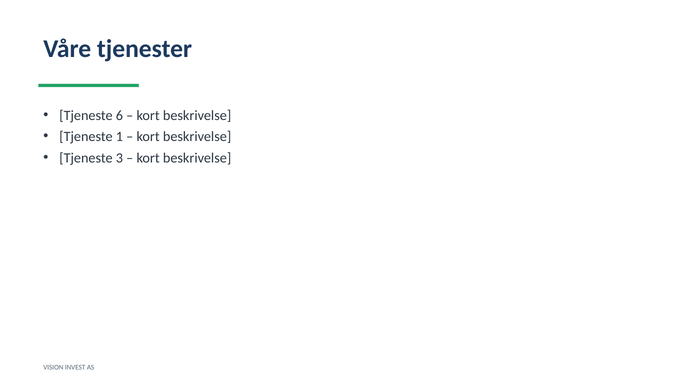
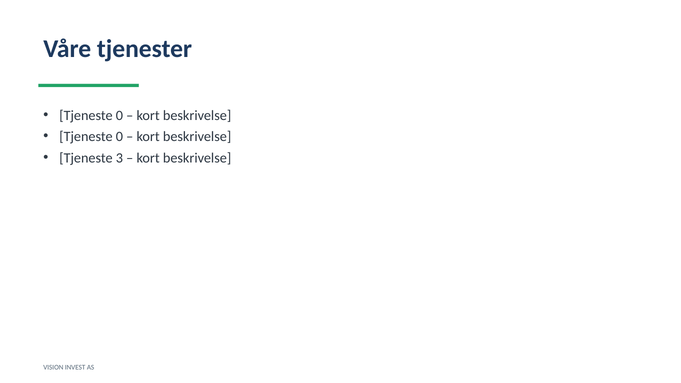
6 at (119, 115): 6 -> 0
1 at (119, 137): 1 -> 0
